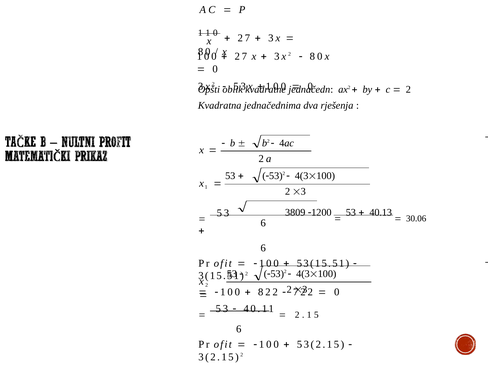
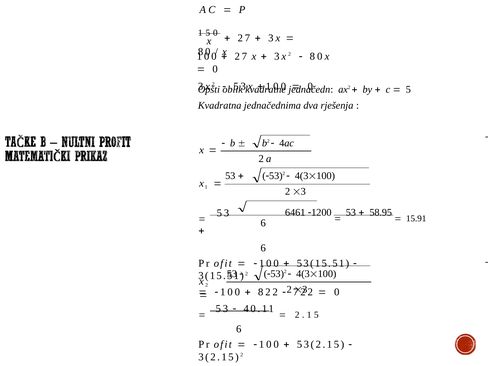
1 at (208, 33): 1 -> 5
2 at (408, 90): 2 -> 5
3809: 3809 -> 6461
40.13: 40.13 -> 58.95
30.06: 30.06 -> 15.91
